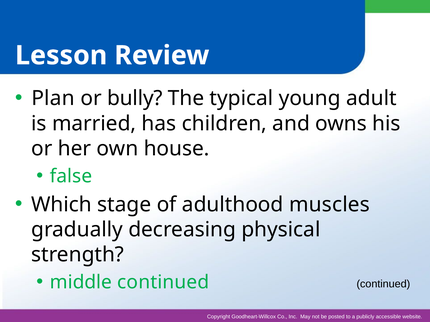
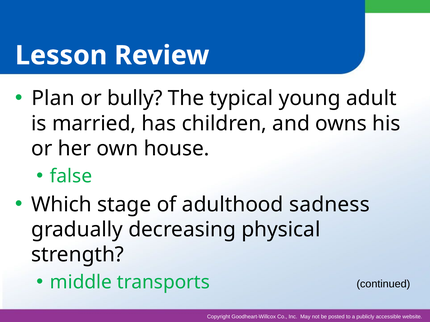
muscles: muscles -> sadness
middle continued: continued -> transports
